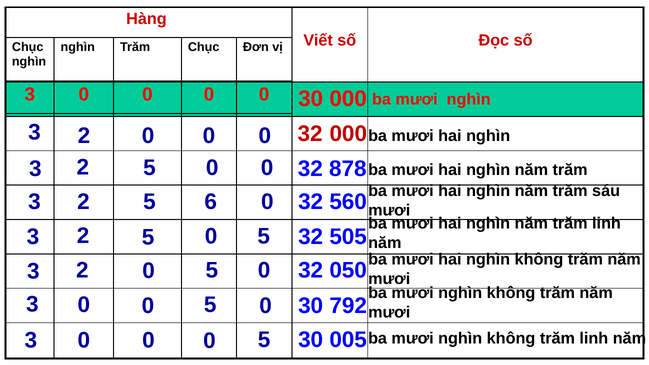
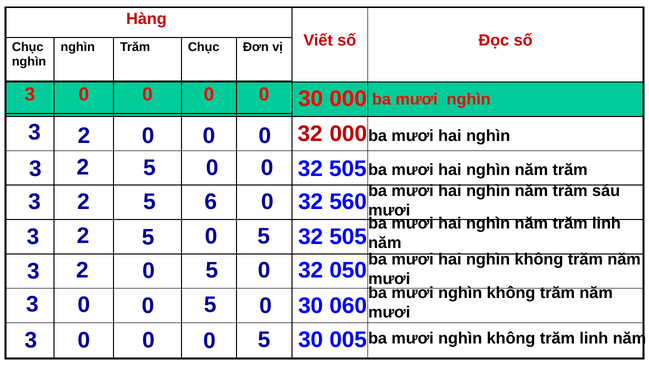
878 at (348, 169): 878 -> 505
792: 792 -> 060
